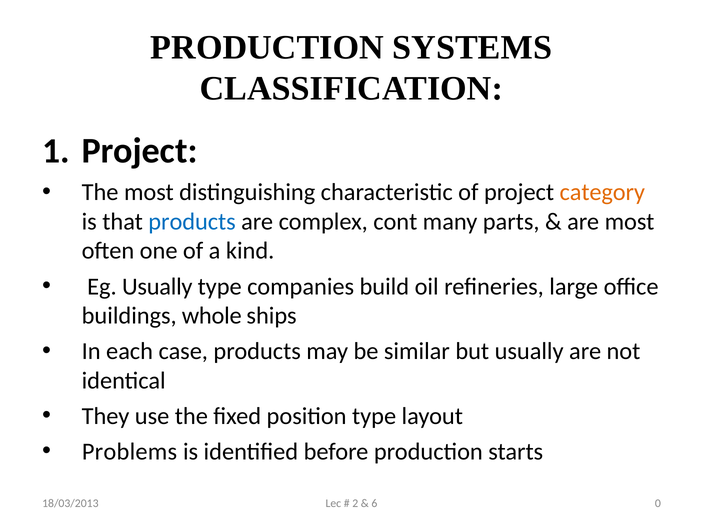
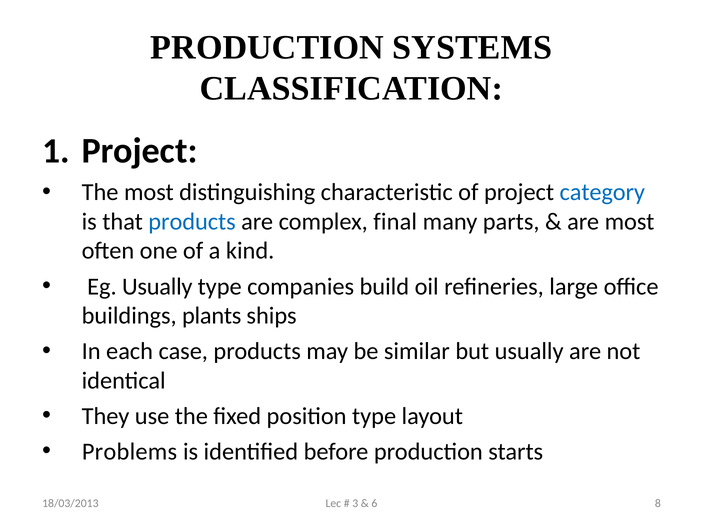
category colour: orange -> blue
cont: cont -> final
whole: whole -> plants
2: 2 -> 3
0: 0 -> 8
